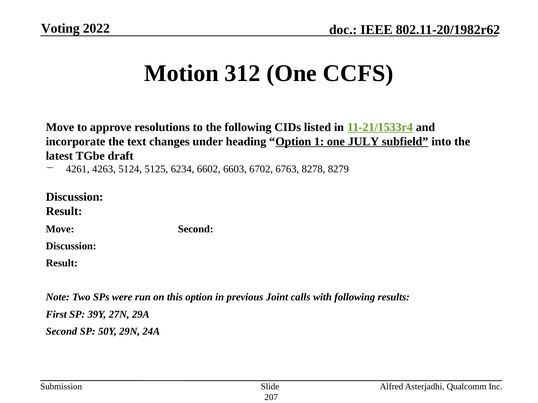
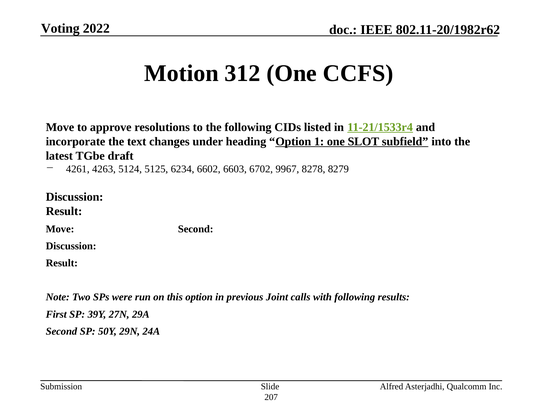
JULY: JULY -> SLOT
6763: 6763 -> 9967
